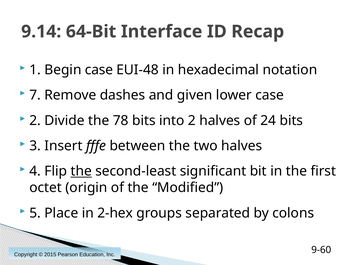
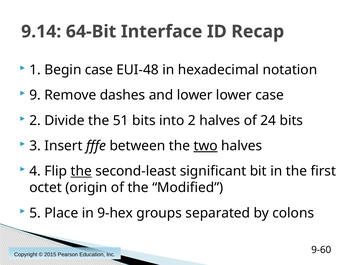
7: 7 -> 9
and given: given -> lower
78: 78 -> 51
two underline: none -> present
2-hex: 2-hex -> 9-hex
